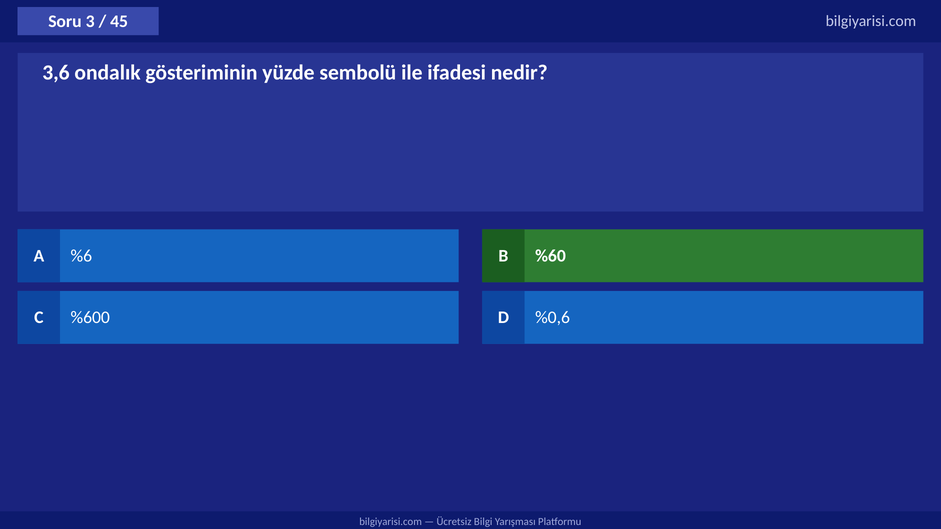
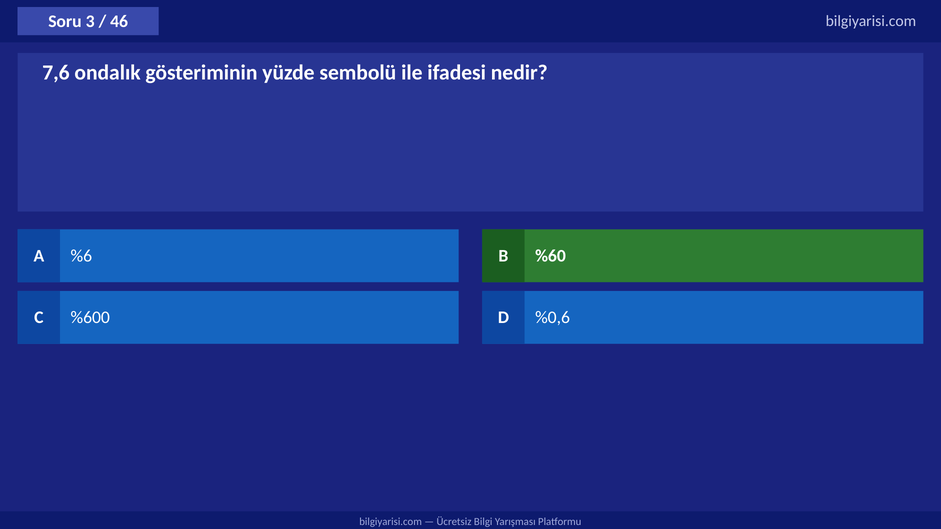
45: 45 -> 46
3,6: 3,6 -> 7,6
